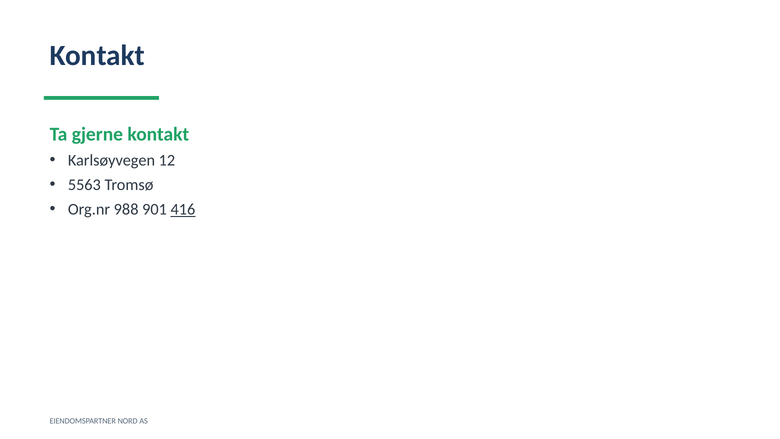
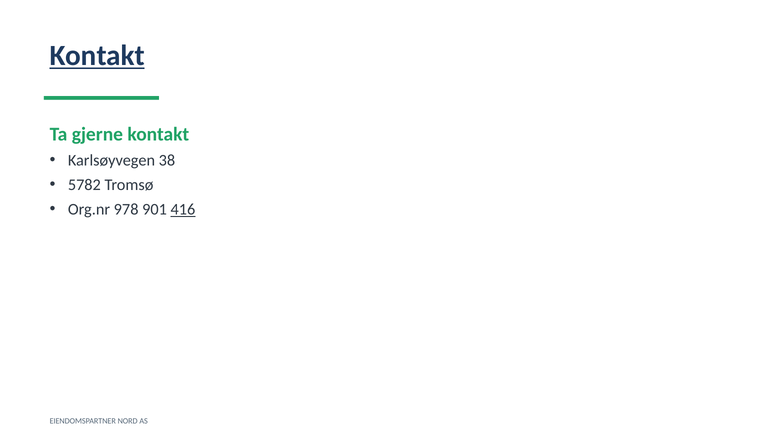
Kontakt at (97, 56) underline: none -> present
12: 12 -> 38
5563: 5563 -> 5782
988: 988 -> 978
